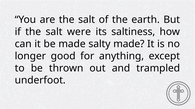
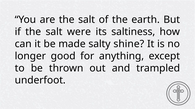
salty made: made -> shine
